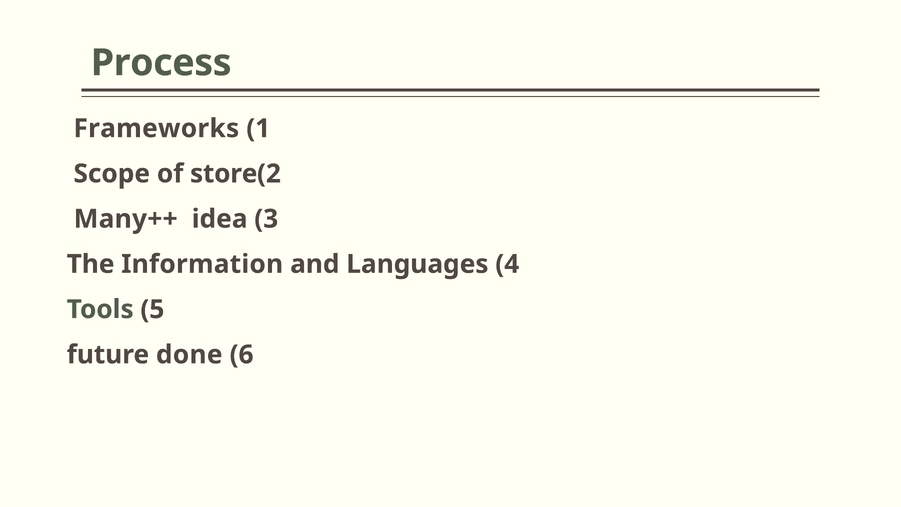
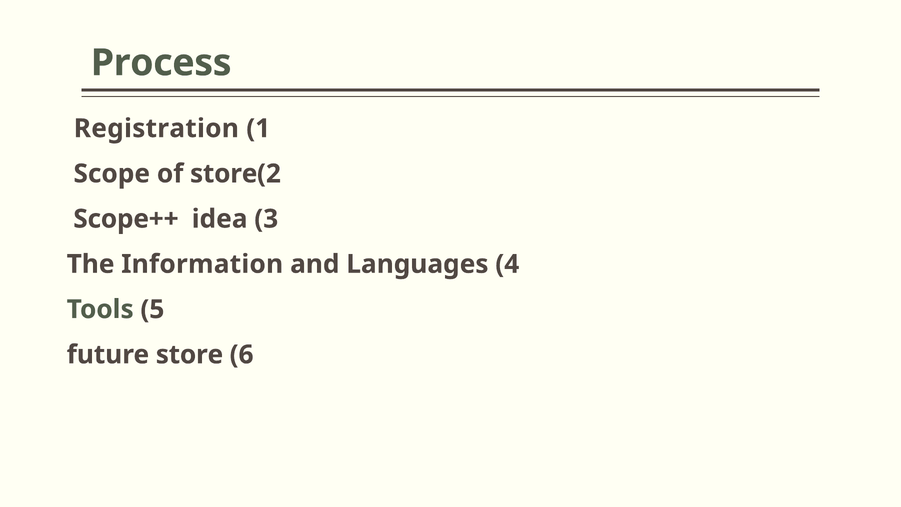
Frameworks: Frameworks -> Registration
Many++: Many++ -> Scope++
future done: done -> store
